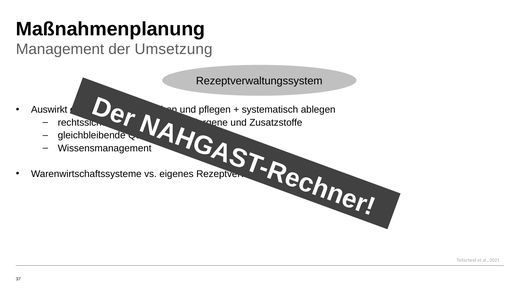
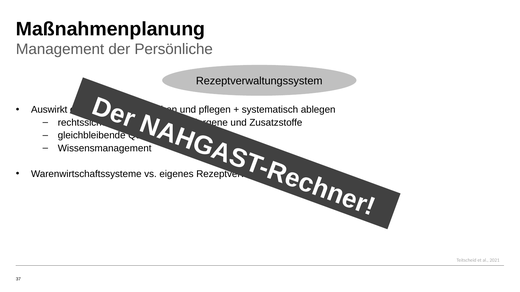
Umsetzung: Umsetzung -> Persönliche
